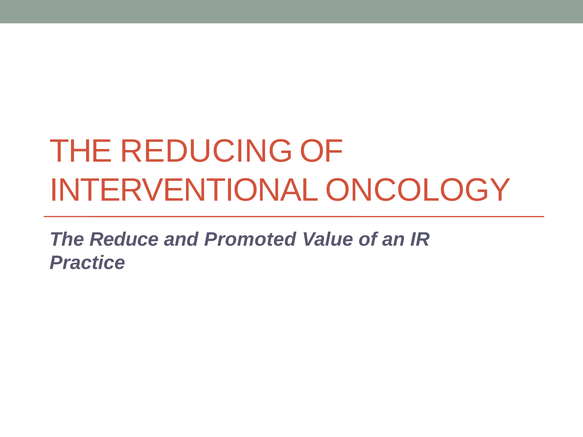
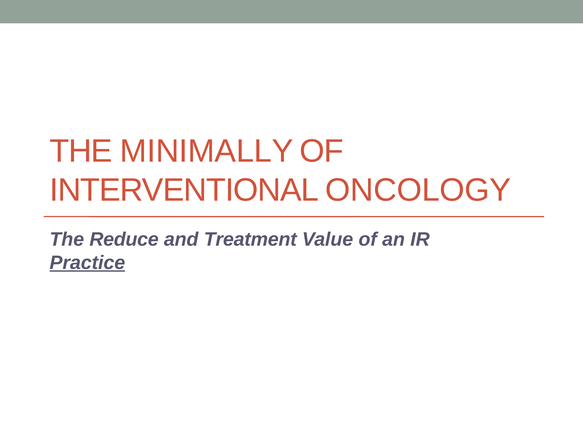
REDUCING: REDUCING -> MINIMALLY
Promoted: Promoted -> Treatment
Practice underline: none -> present
